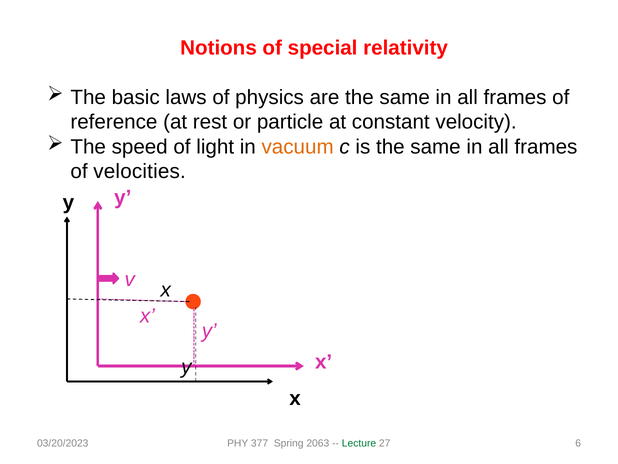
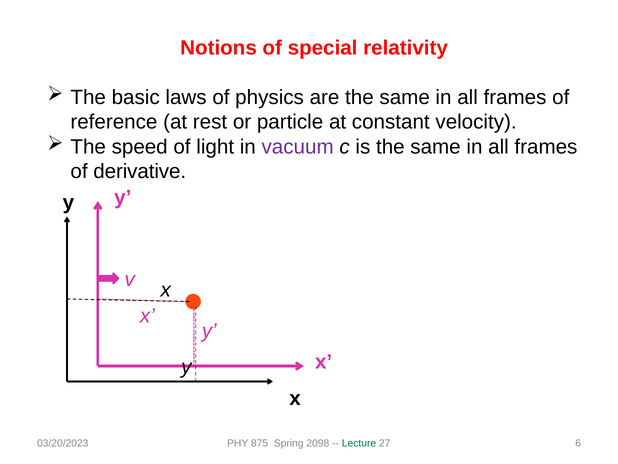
vacuum colour: orange -> purple
velocities: velocities -> derivative
377: 377 -> 875
2063: 2063 -> 2098
